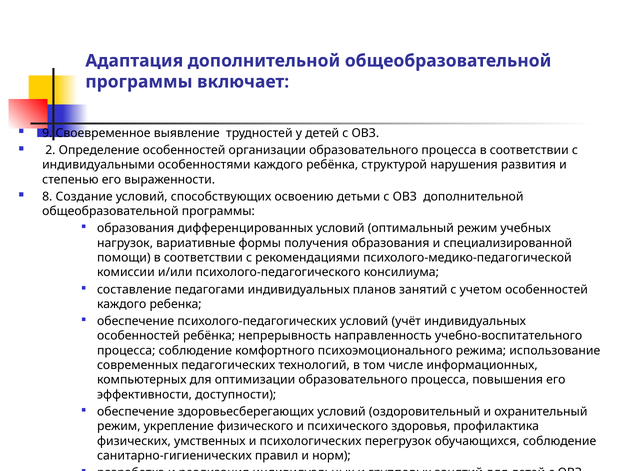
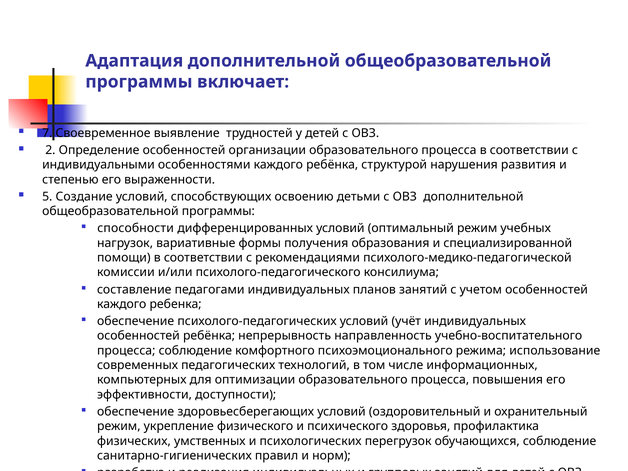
9: 9 -> 7
8: 8 -> 5
образования at (136, 228): образования -> способности
